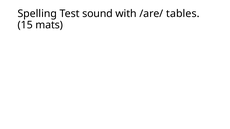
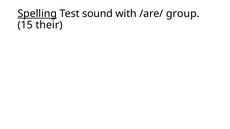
Spelling underline: none -> present
tables: tables -> group
mats: mats -> their
